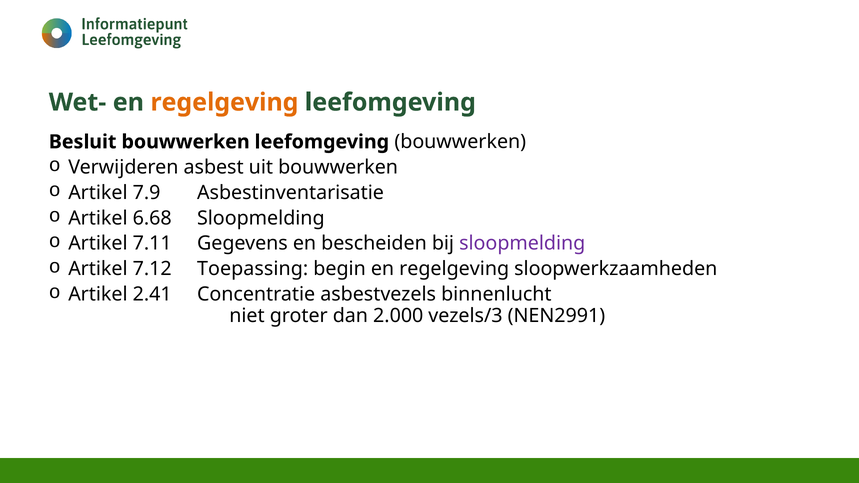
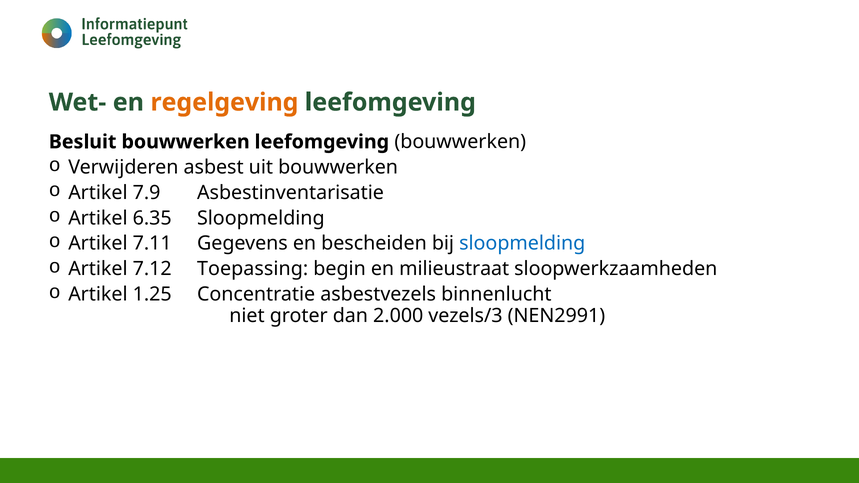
6.68: 6.68 -> 6.35
sloopmelding at (522, 244) colour: purple -> blue
begin en regelgeving: regelgeving -> milieustraat
2.41: 2.41 -> 1.25
